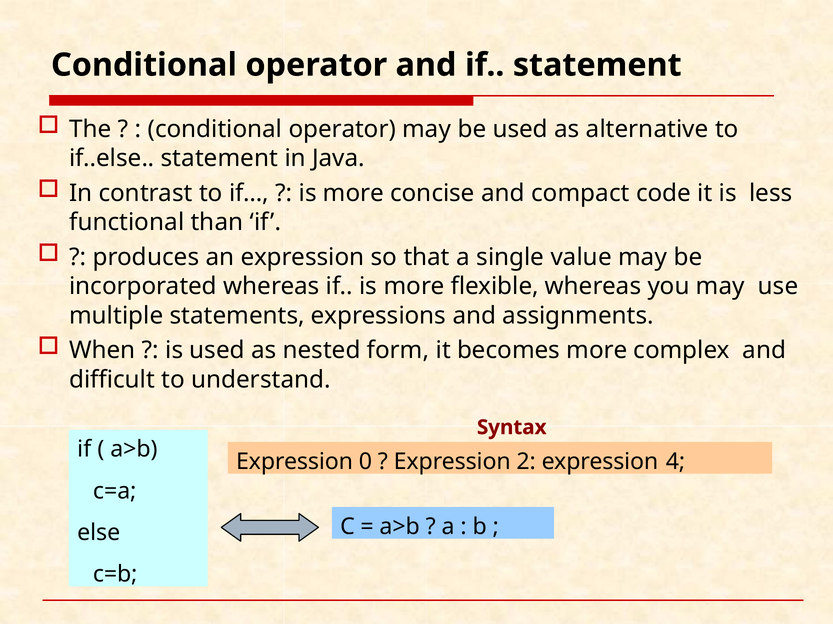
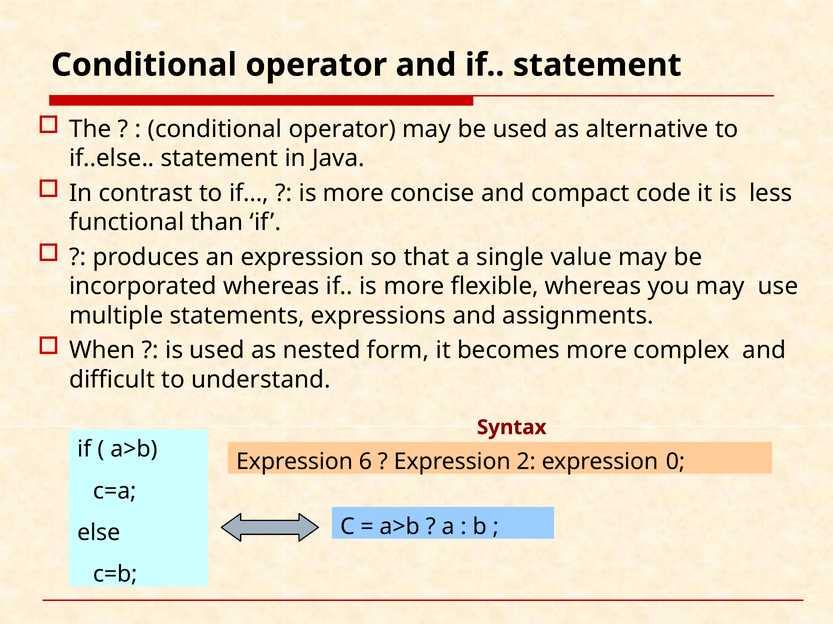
0: 0 -> 6
4: 4 -> 0
